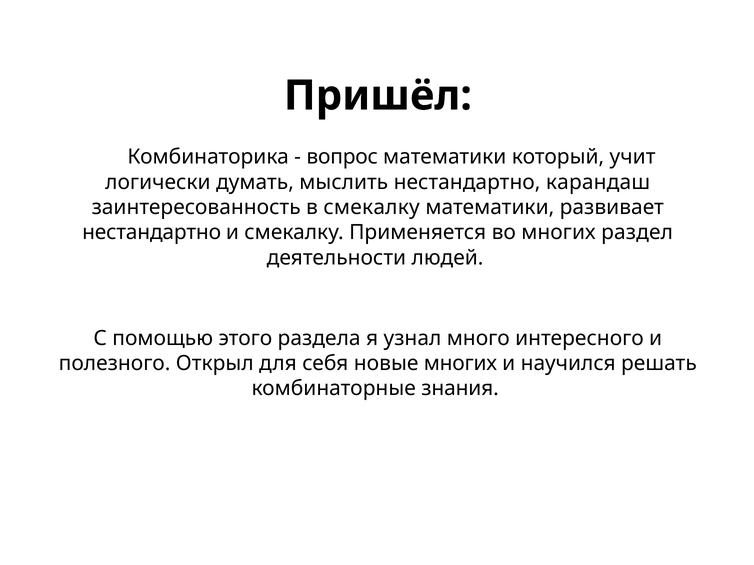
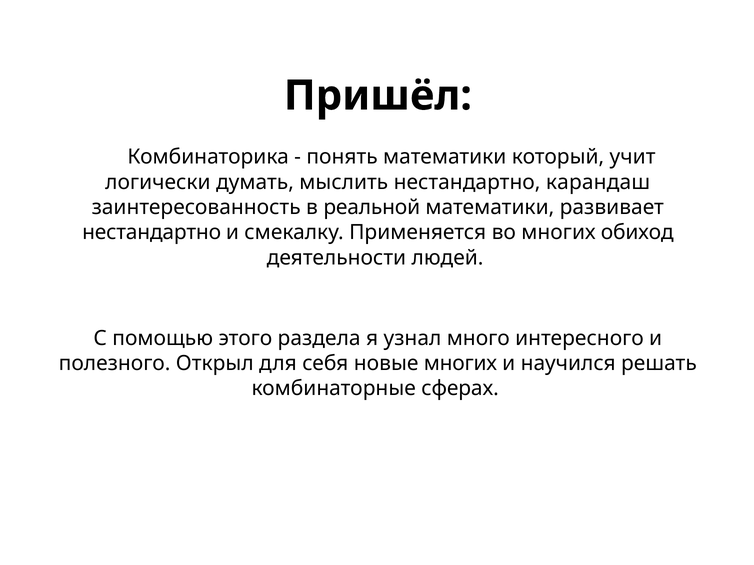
вопрос: вопрос -> понять
в смекалку: смекалку -> реальной
раздел: раздел -> обиход
знания: знания -> сферах
